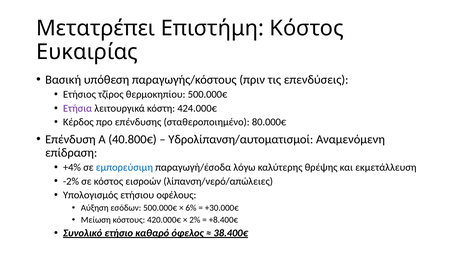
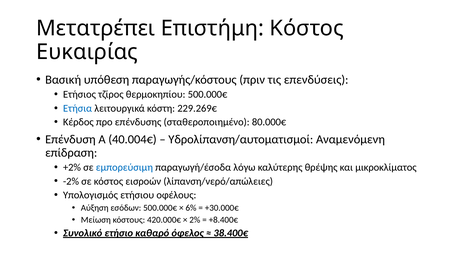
Ετήσια colour: purple -> blue
424.000€: 424.000€ -> 229.269€
40.800€: 40.800€ -> 40.004€
+4%: +4% -> +2%
εκμετάλλευση: εκμετάλλευση -> μικροκλίματος
